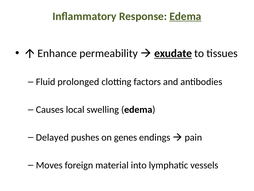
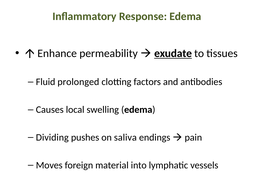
Edema at (185, 16) underline: present -> none
Delayed: Delayed -> Dividing
genes: genes -> saliva
